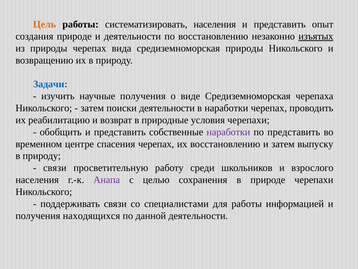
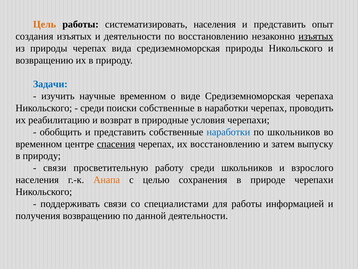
создания природе: природе -> изъятых
научные получения: получения -> временном
затем at (92, 108): затем -> среди
поиски деятельности: деятельности -> собственные
наработки at (228, 132) colour: purple -> blue
по представить: представить -> школьников
спасения underline: none -> present
Анапа colour: purple -> orange
получения находящихся: находящихся -> возвращению
